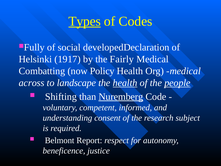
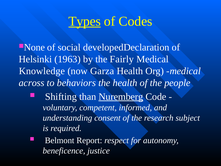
Fully: Fully -> None
1917: 1917 -> 1963
Combatting: Combatting -> Knowledge
Policy: Policy -> Garza
landscape: landscape -> behaviors
health at (125, 83) underline: present -> none
people underline: present -> none
